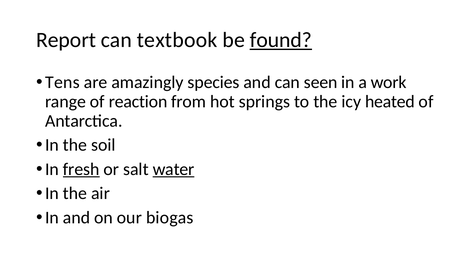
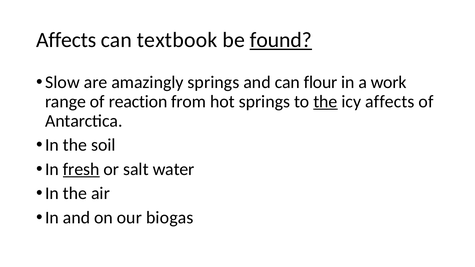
Report at (66, 40): Report -> Affects
Tens: Tens -> Slow
amazingly species: species -> springs
seen: seen -> flour
the at (325, 102) underline: none -> present
icy heated: heated -> affects
water underline: present -> none
